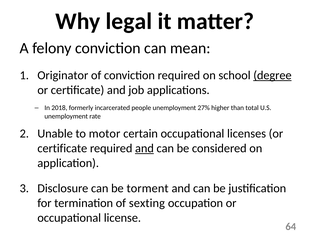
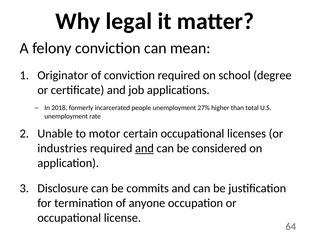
degree underline: present -> none
certificate at (62, 148): certificate -> industries
torment: torment -> commits
sexting: sexting -> anyone
